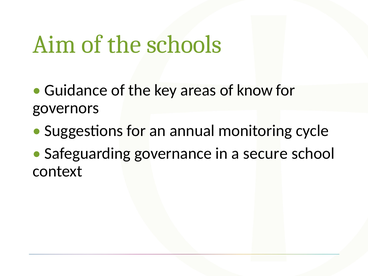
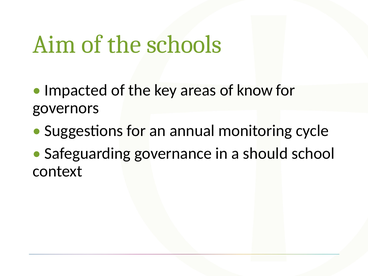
Guidance: Guidance -> Impacted
secure: secure -> should
